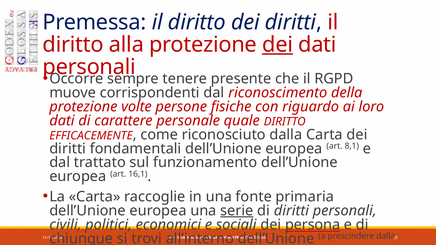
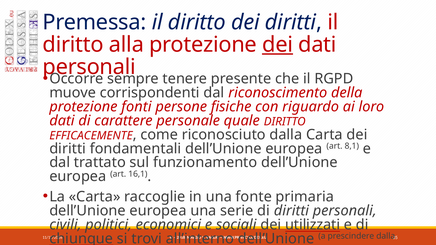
volte: volte -> fonti
serie underline: present -> none
persona: persona -> utilizzati
